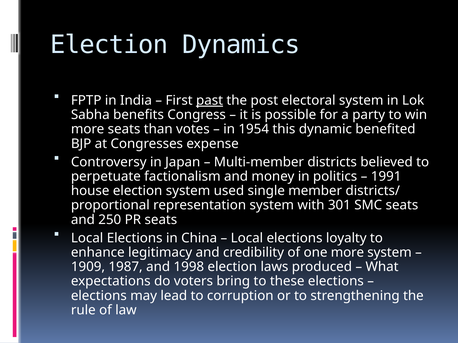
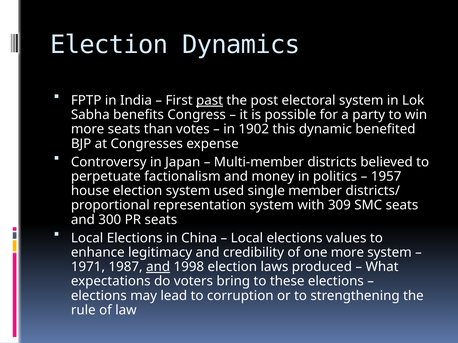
1954: 1954 -> 1902
1991: 1991 -> 1957
301: 301 -> 309
250: 250 -> 300
loyalty: loyalty -> values
1909: 1909 -> 1971
and at (158, 267) underline: none -> present
